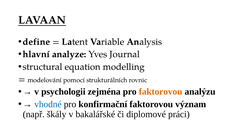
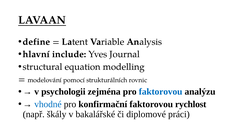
analyze: analyze -> include
faktorovou at (161, 92) colour: orange -> blue
význam: význam -> rychlost
